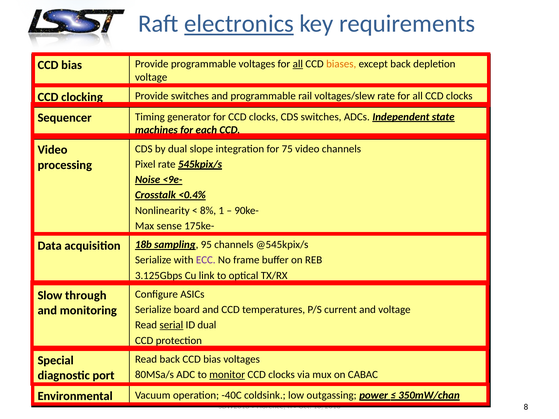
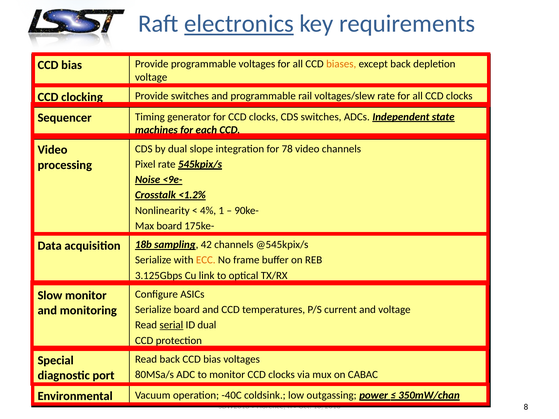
all at (298, 64) underline: present -> none
75: 75 -> 78
<0.4%: <0.4% -> <1.2%
8%: 8% -> 4%
Max sense: sense -> board
95: 95 -> 42
ECC colour: purple -> orange
Slow through: through -> monitor
monitor at (227, 375) underline: present -> none
